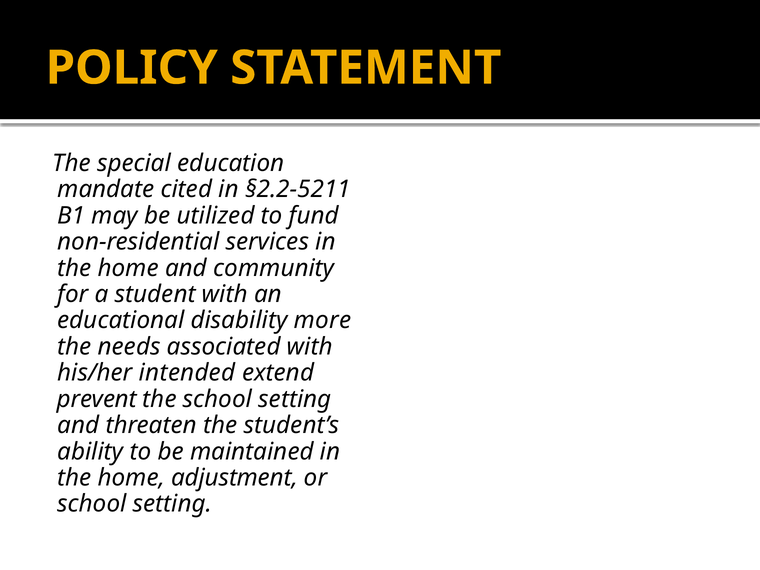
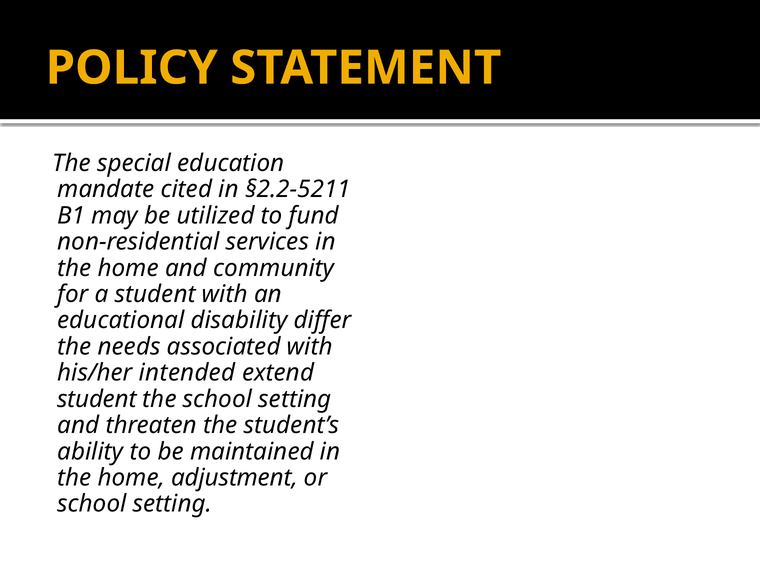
more: more -> differ
prevent at (97, 399): prevent -> student
